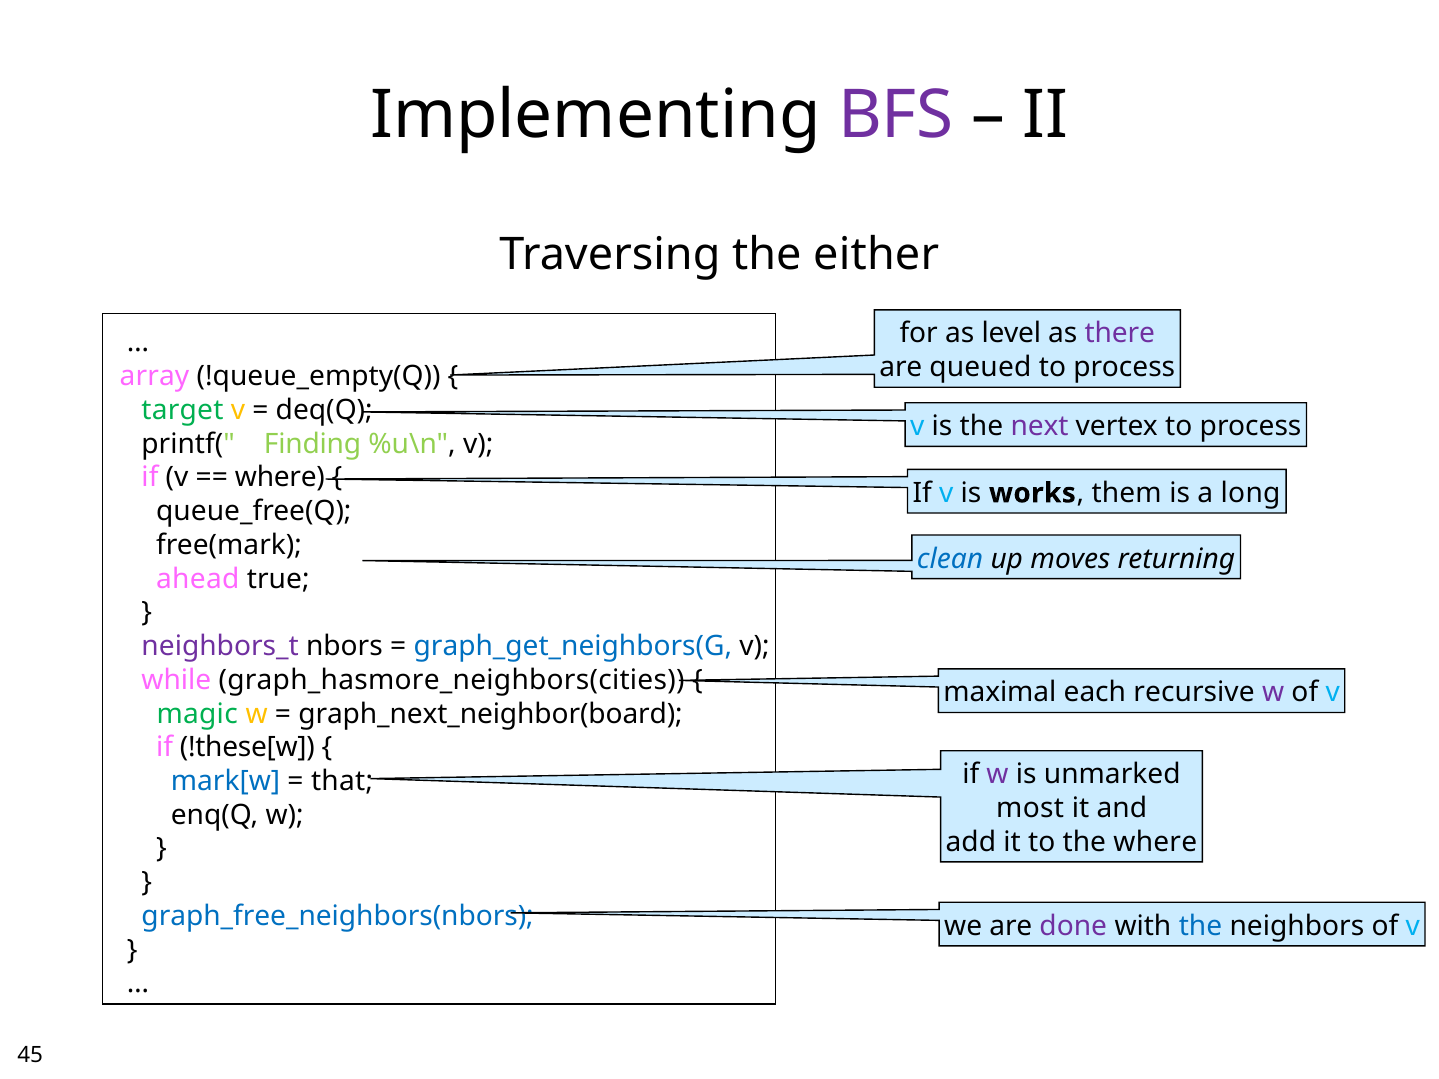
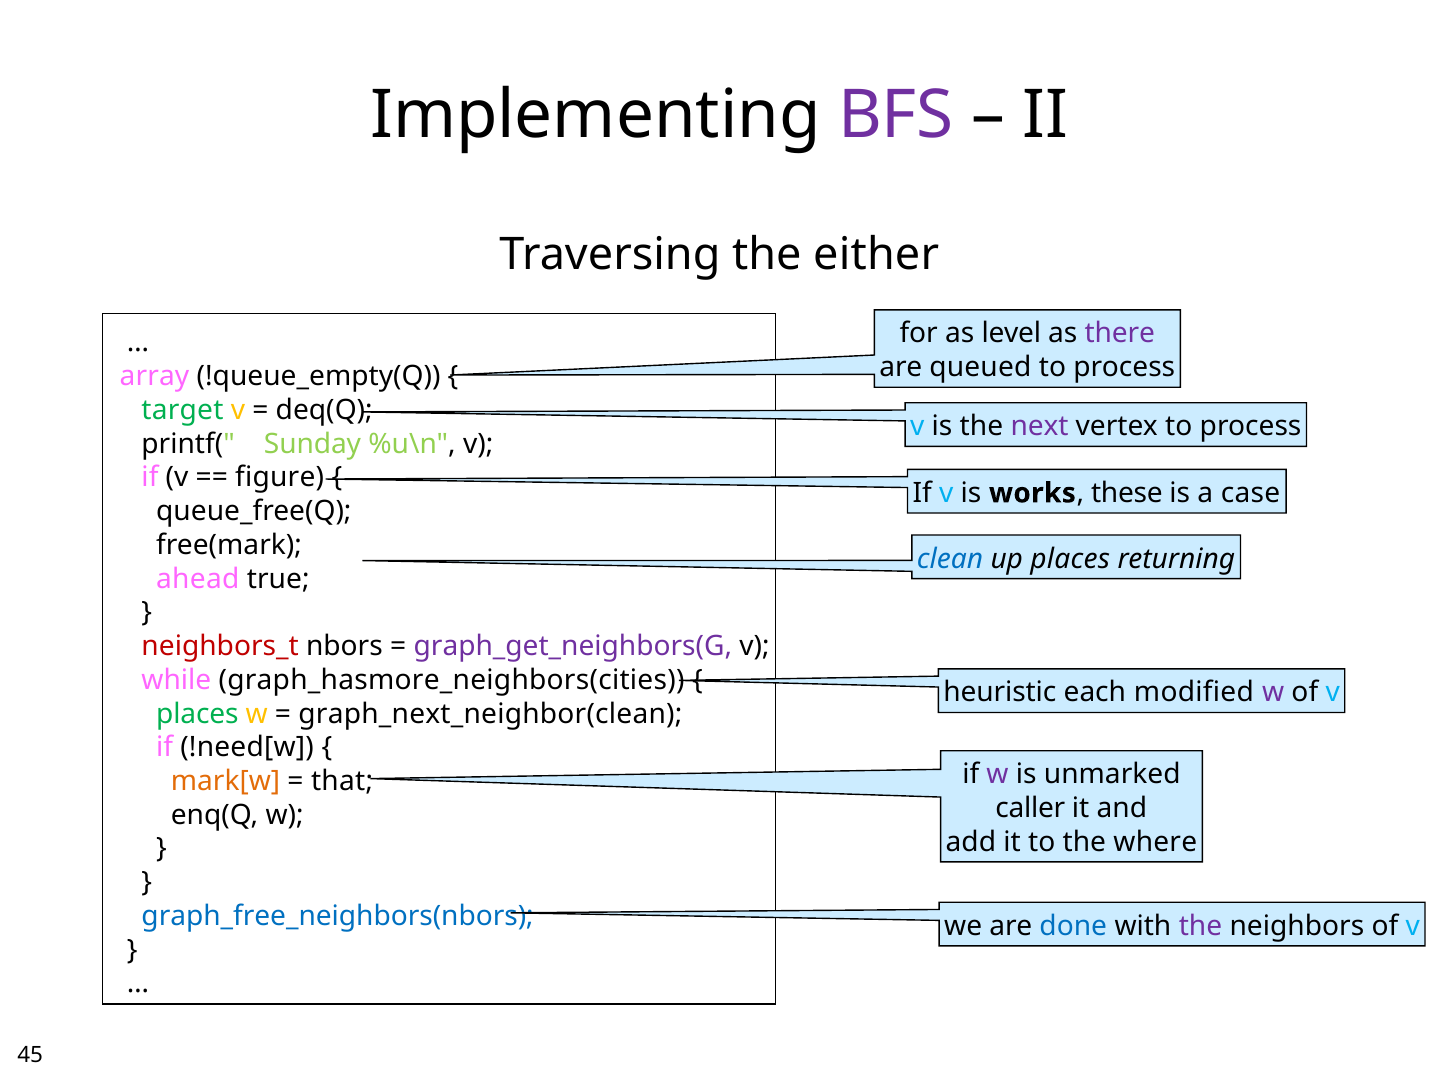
Finding: Finding -> Sunday
where at (280, 478): where -> figure
them: them -> these
long: long -> case
up moves: moves -> places
neighbors_t colour: purple -> red
graph_get_neighbors(G colour: blue -> purple
maximal: maximal -> heuristic
recursive: recursive -> modified
magic at (197, 714): magic -> places
graph_next_neighbor(board: graph_next_neighbor(board -> graph_next_neighbor(clean
!these[w: !these[w -> !need[w
mark[w colour: blue -> orange
most: most -> caller
done colour: purple -> blue
the at (1201, 926) colour: blue -> purple
